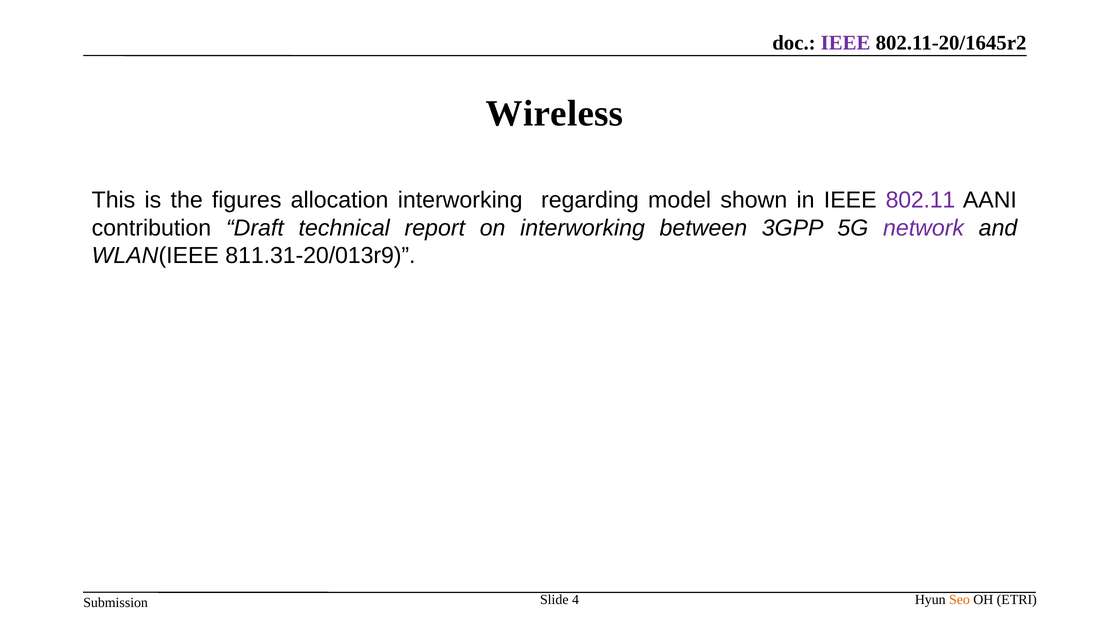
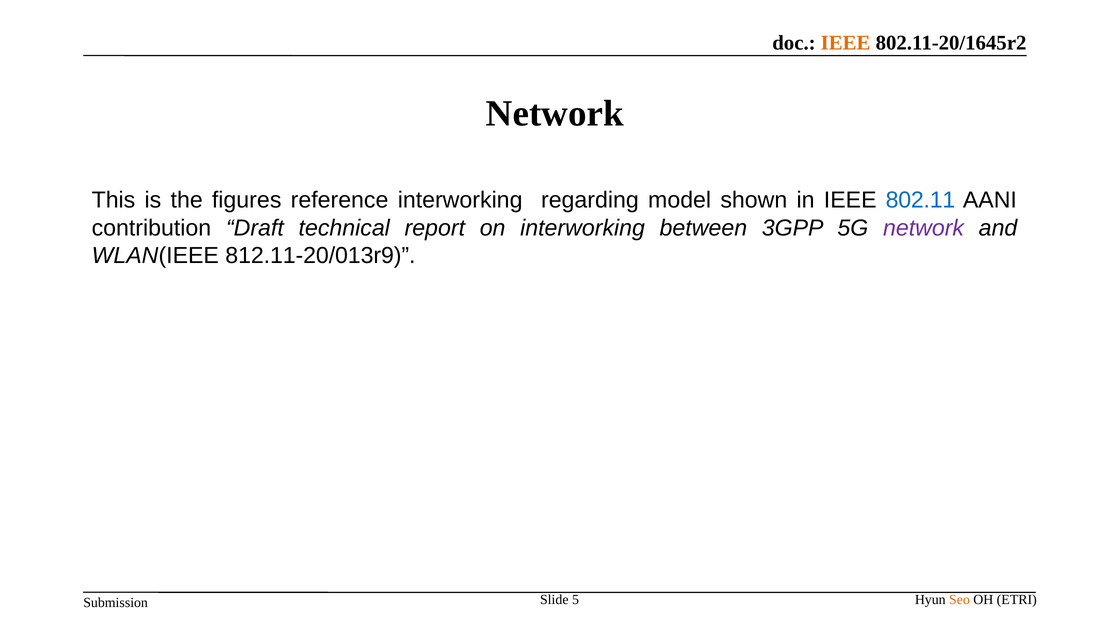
IEEE at (846, 43) colour: purple -> orange
Wireless at (555, 113): Wireless -> Network
allocation: allocation -> reference
802.11 colour: purple -> blue
811.31-20/013r9: 811.31-20/013r9 -> 812.11-20/013r9
4: 4 -> 5
